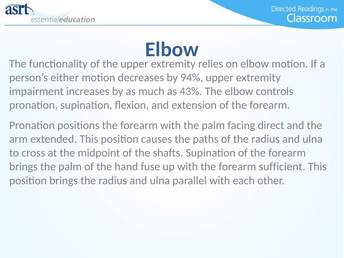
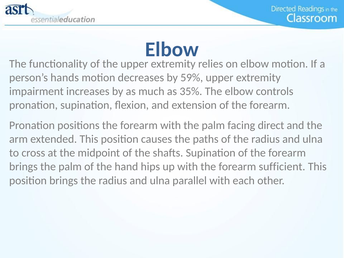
either: either -> hands
94%: 94% -> 59%
43%: 43% -> 35%
fuse: fuse -> hips
